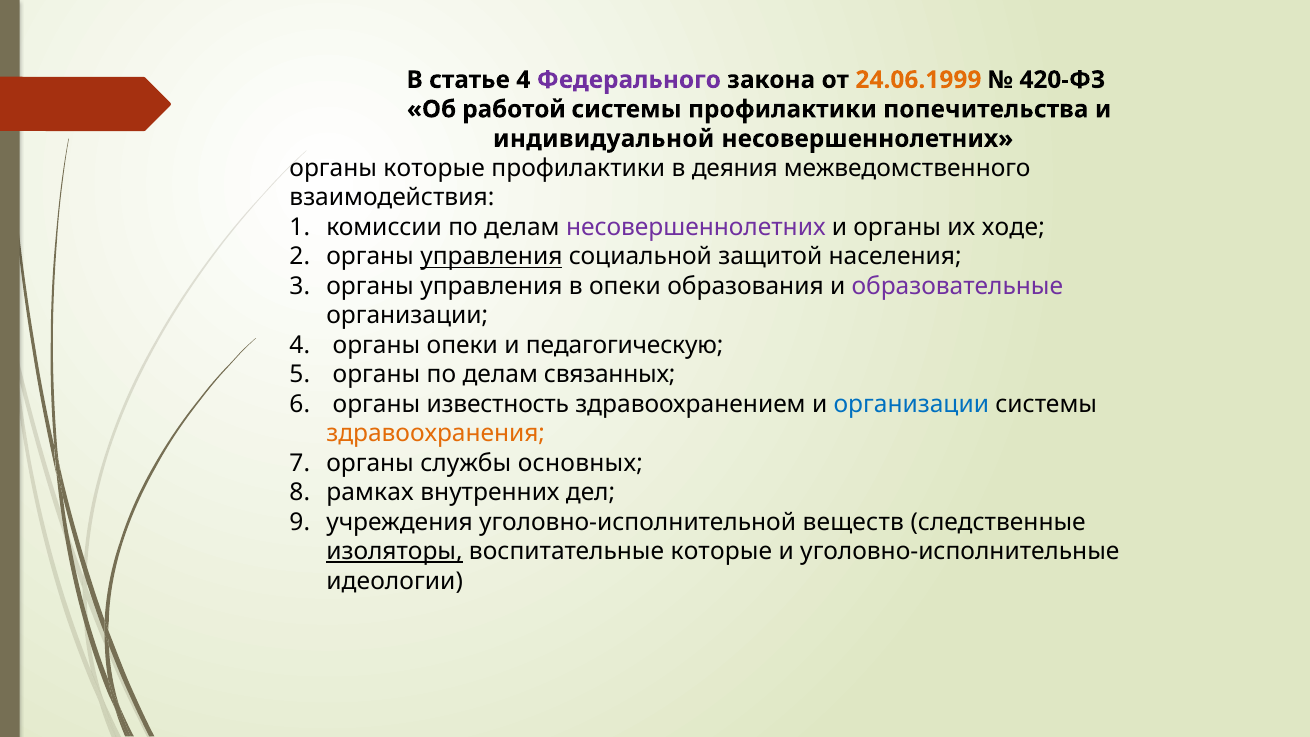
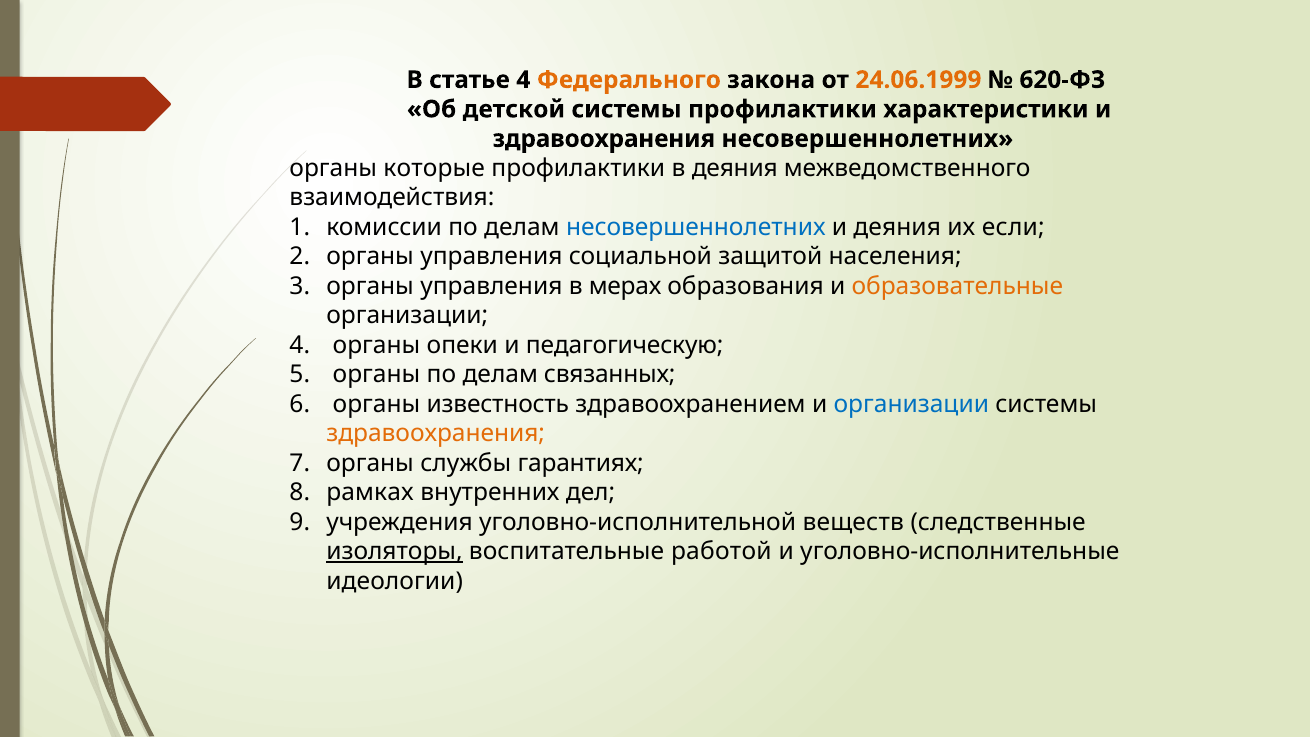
Федерального colour: purple -> orange
420-ФЗ: 420-ФЗ -> 620-ФЗ
работой: работой -> детской
попечительства: попечительства -> характеристики
индивидуальной at (604, 139): индивидуальной -> здравоохранения
несовершеннолетних at (696, 227) colour: purple -> blue
и органы: органы -> деяния
ходе: ходе -> если
управления at (491, 257) underline: present -> none
в опеки: опеки -> мерах
образовательные colour: purple -> orange
основных: основных -> гарантиях
воспитательные которые: которые -> работой
